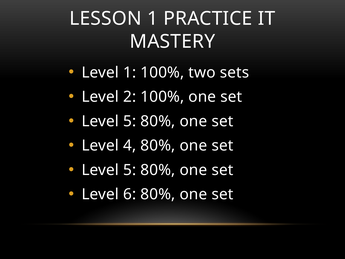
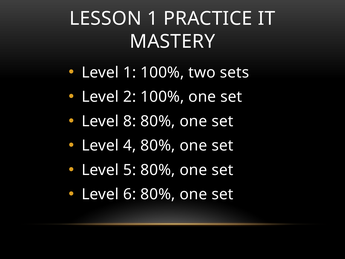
5 at (130, 121): 5 -> 8
